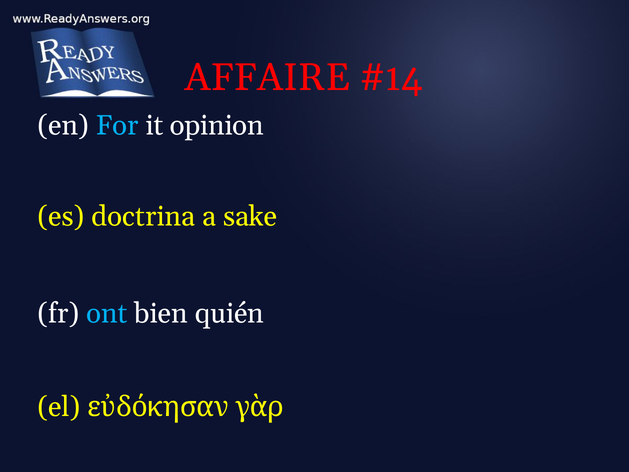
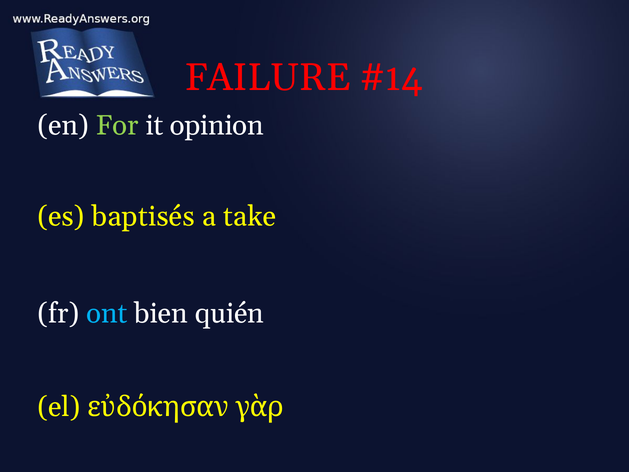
AFFAIRE: AFFAIRE -> FAILURE
For colour: light blue -> light green
doctrina: doctrina -> baptisés
sake: sake -> take
